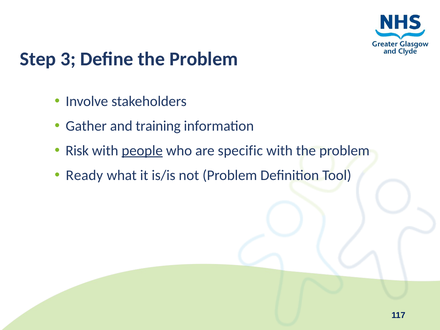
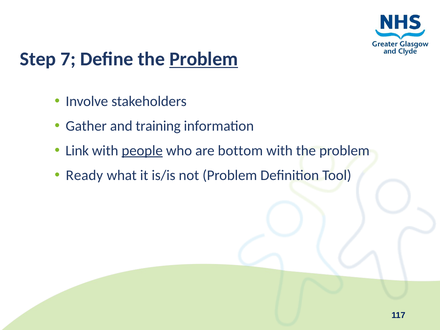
3: 3 -> 7
Problem at (204, 59) underline: none -> present
Risk: Risk -> Link
specific: specific -> bottom
